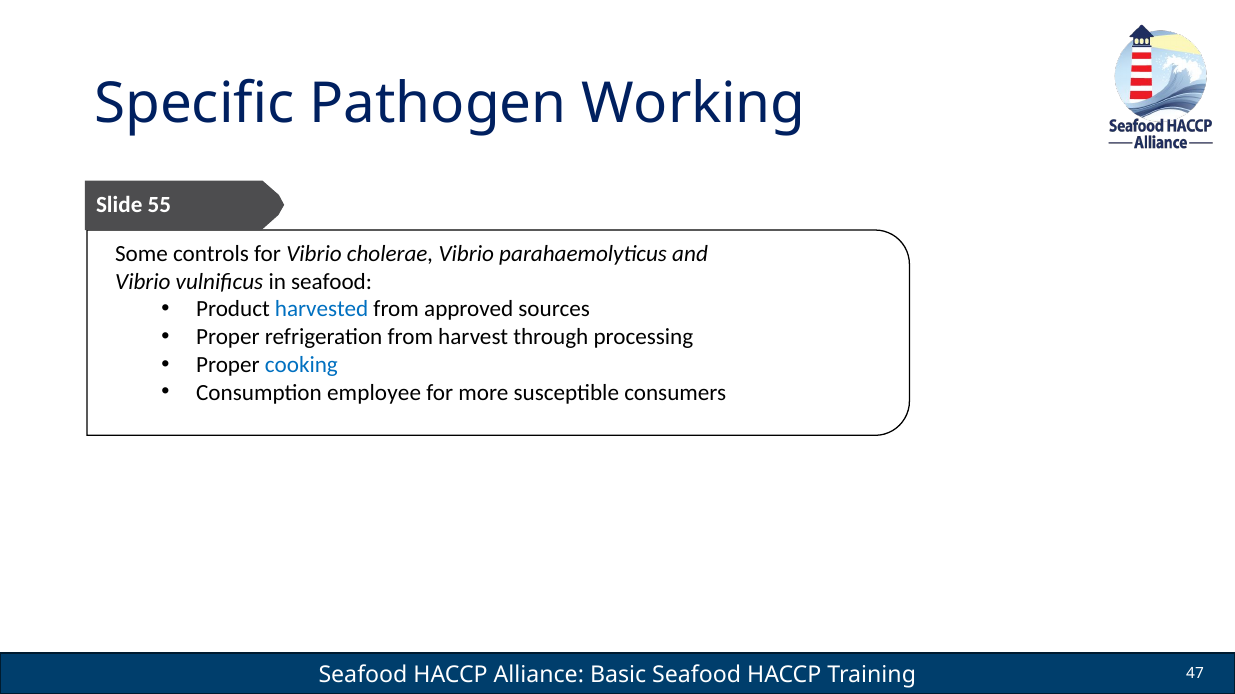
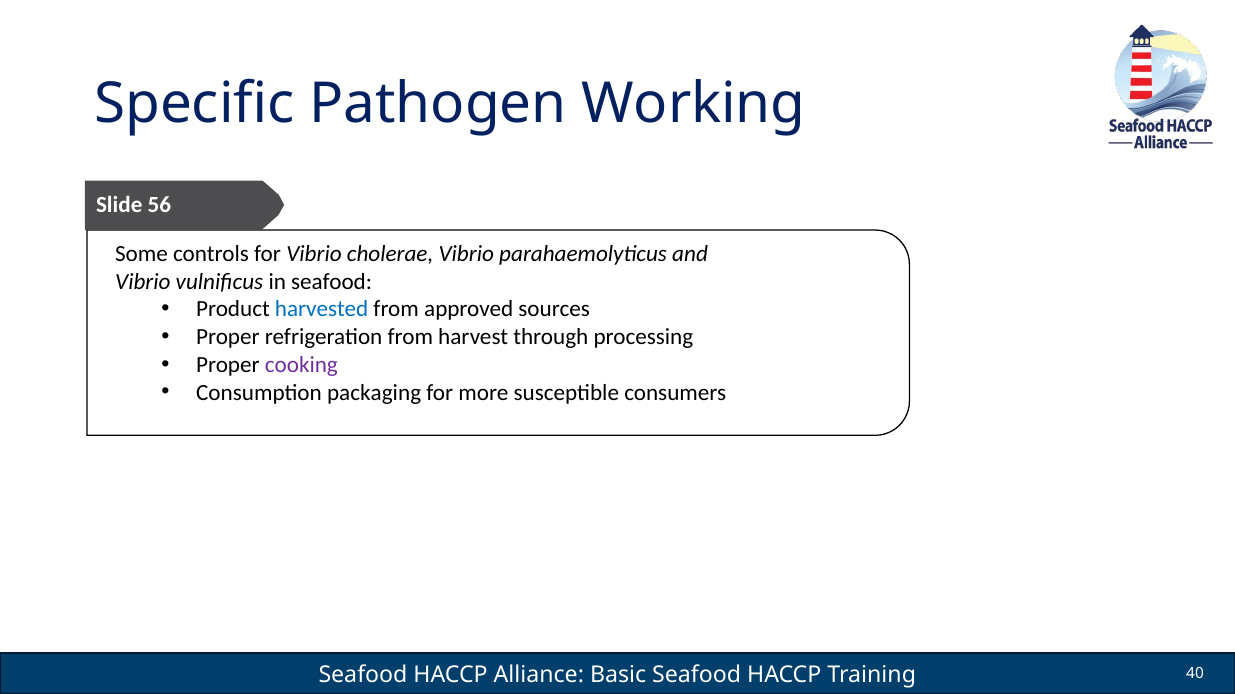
55: 55 -> 56
cooking colour: blue -> purple
employee: employee -> packaging
47: 47 -> 40
